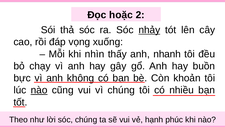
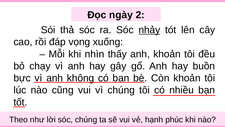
hoặc: hoặc -> ngày
anh nhanh: nhanh -> khoản
nào at (39, 90) underline: present -> none
